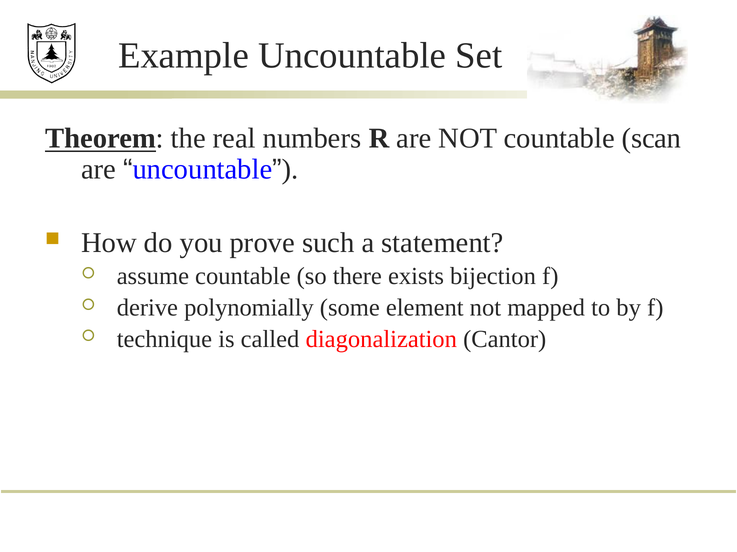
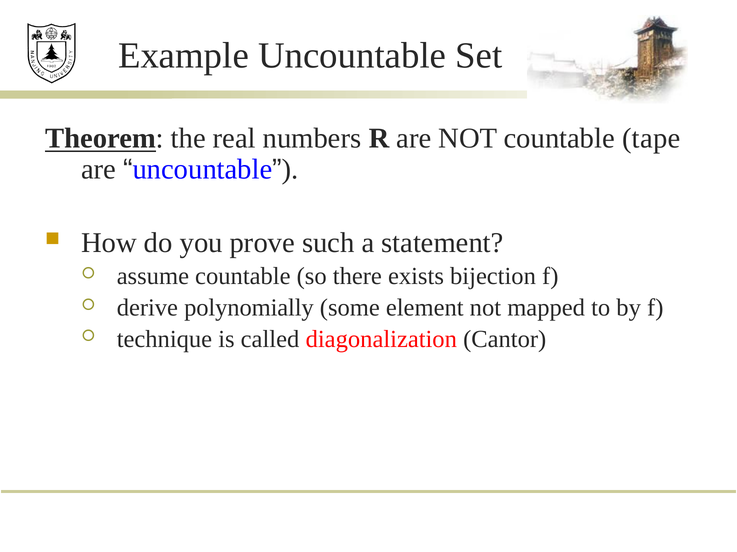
scan: scan -> tape
